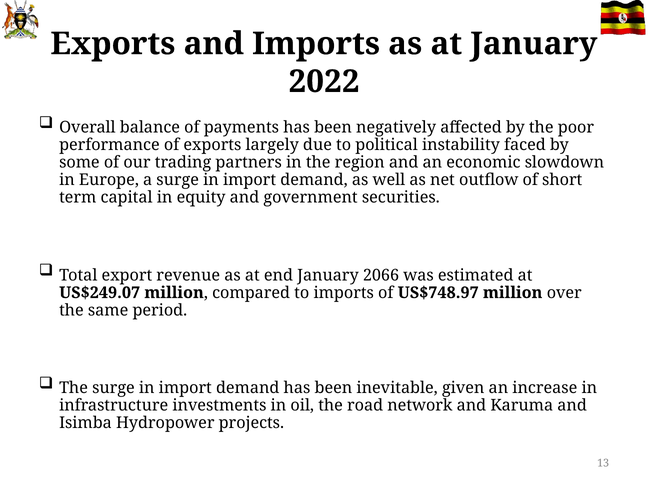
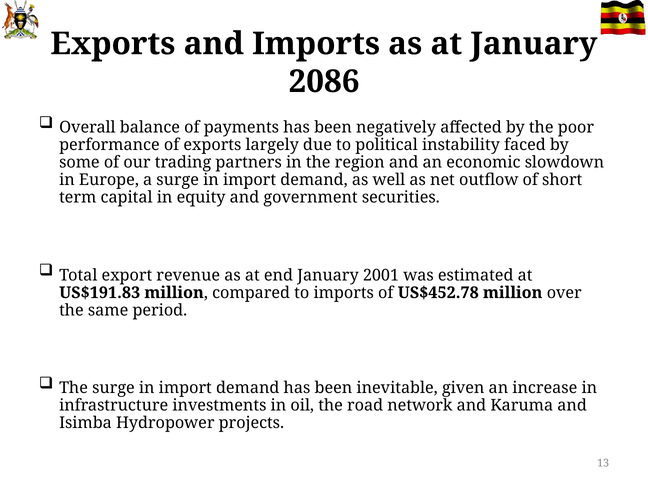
2022: 2022 -> 2086
2066: 2066 -> 2001
US$249.07: US$249.07 -> US$191.83
US$748.97: US$748.97 -> US$452.78
